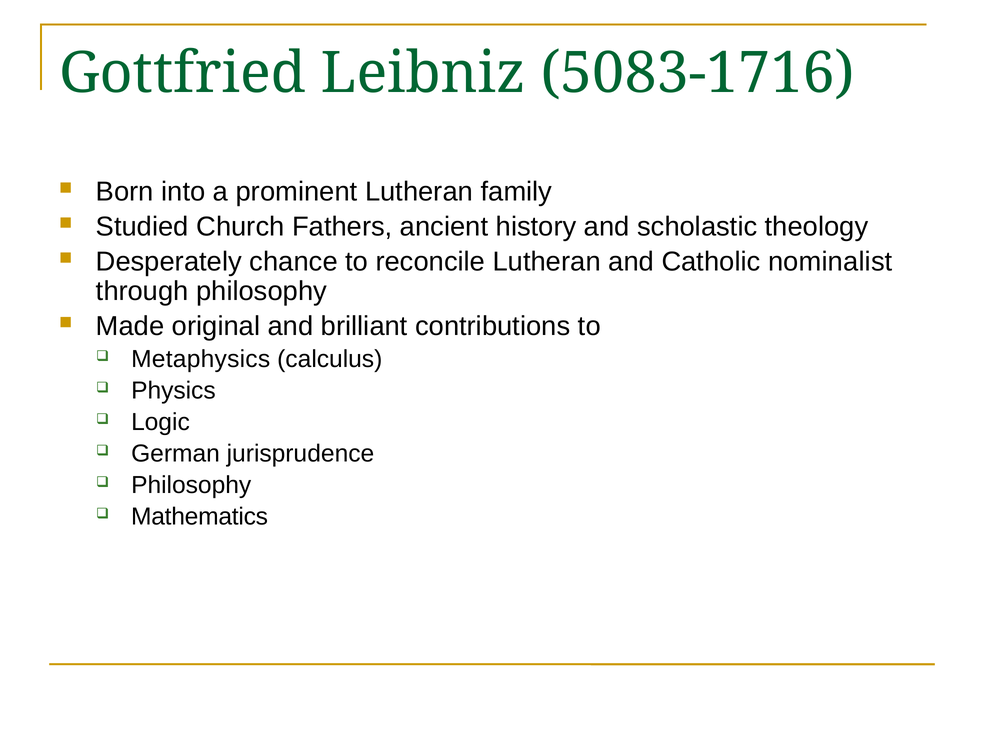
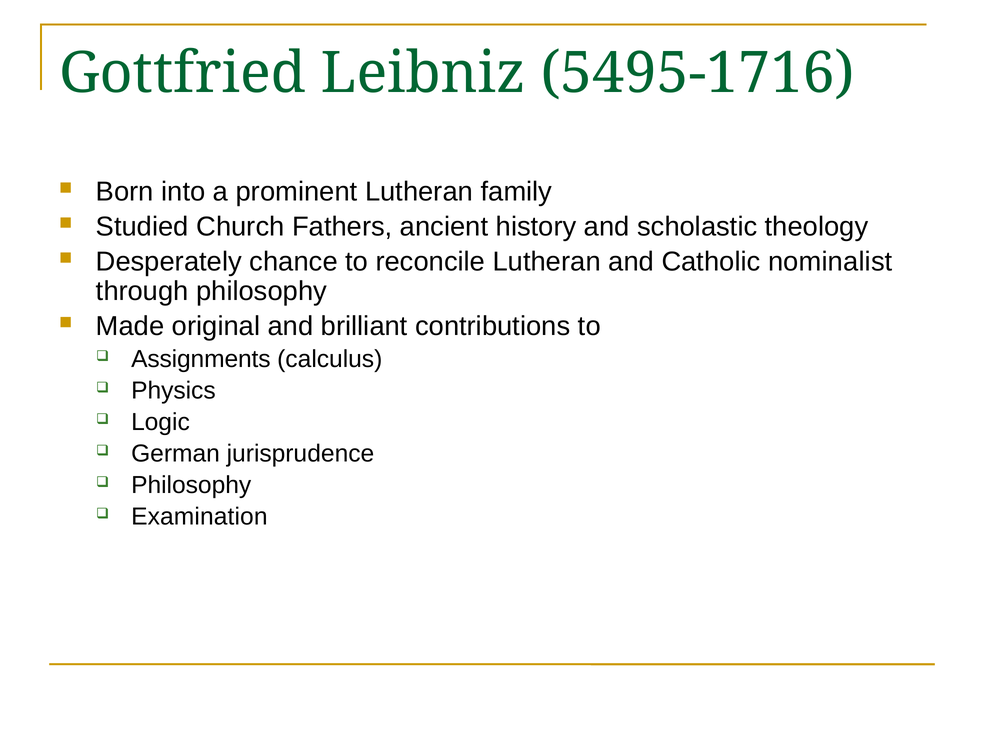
5083-1716: 5083-1716 -> 5495-1716
Metaphysics: Metaphysics -> Assignments
Mathematics: Mathematics -> Examination
